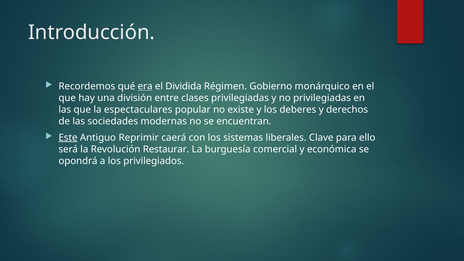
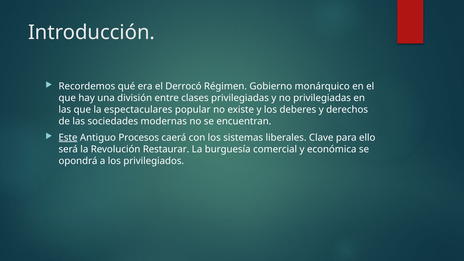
era underline: present -> none
Dividida: Dividida -> Derrocó
Reprimir: Reprimir -> Procesos
